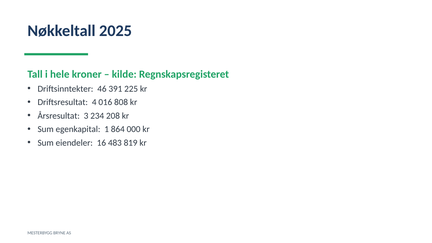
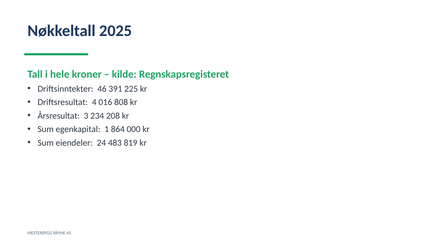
16: 16 -> 24
